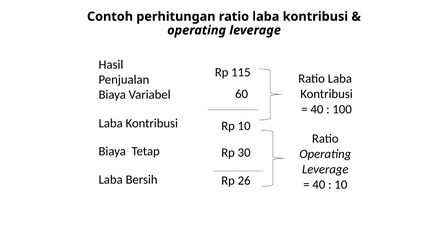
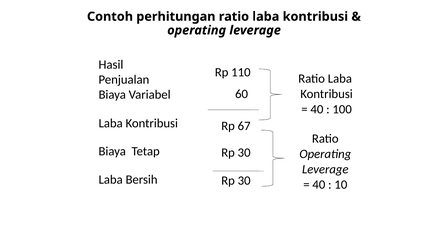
115: 115 -> 110
Rp 10: 10 -> 67
26 at (244, 181): 26 -> 30
